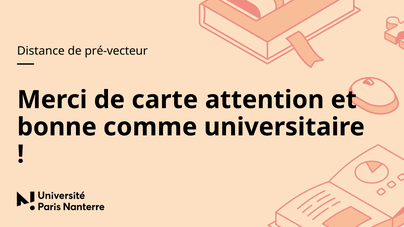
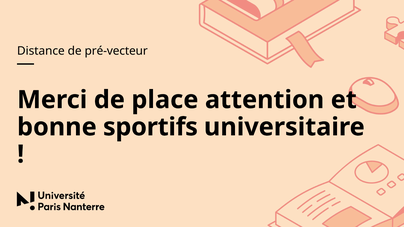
carte: carte -> place
comme: comme -> sportifs
